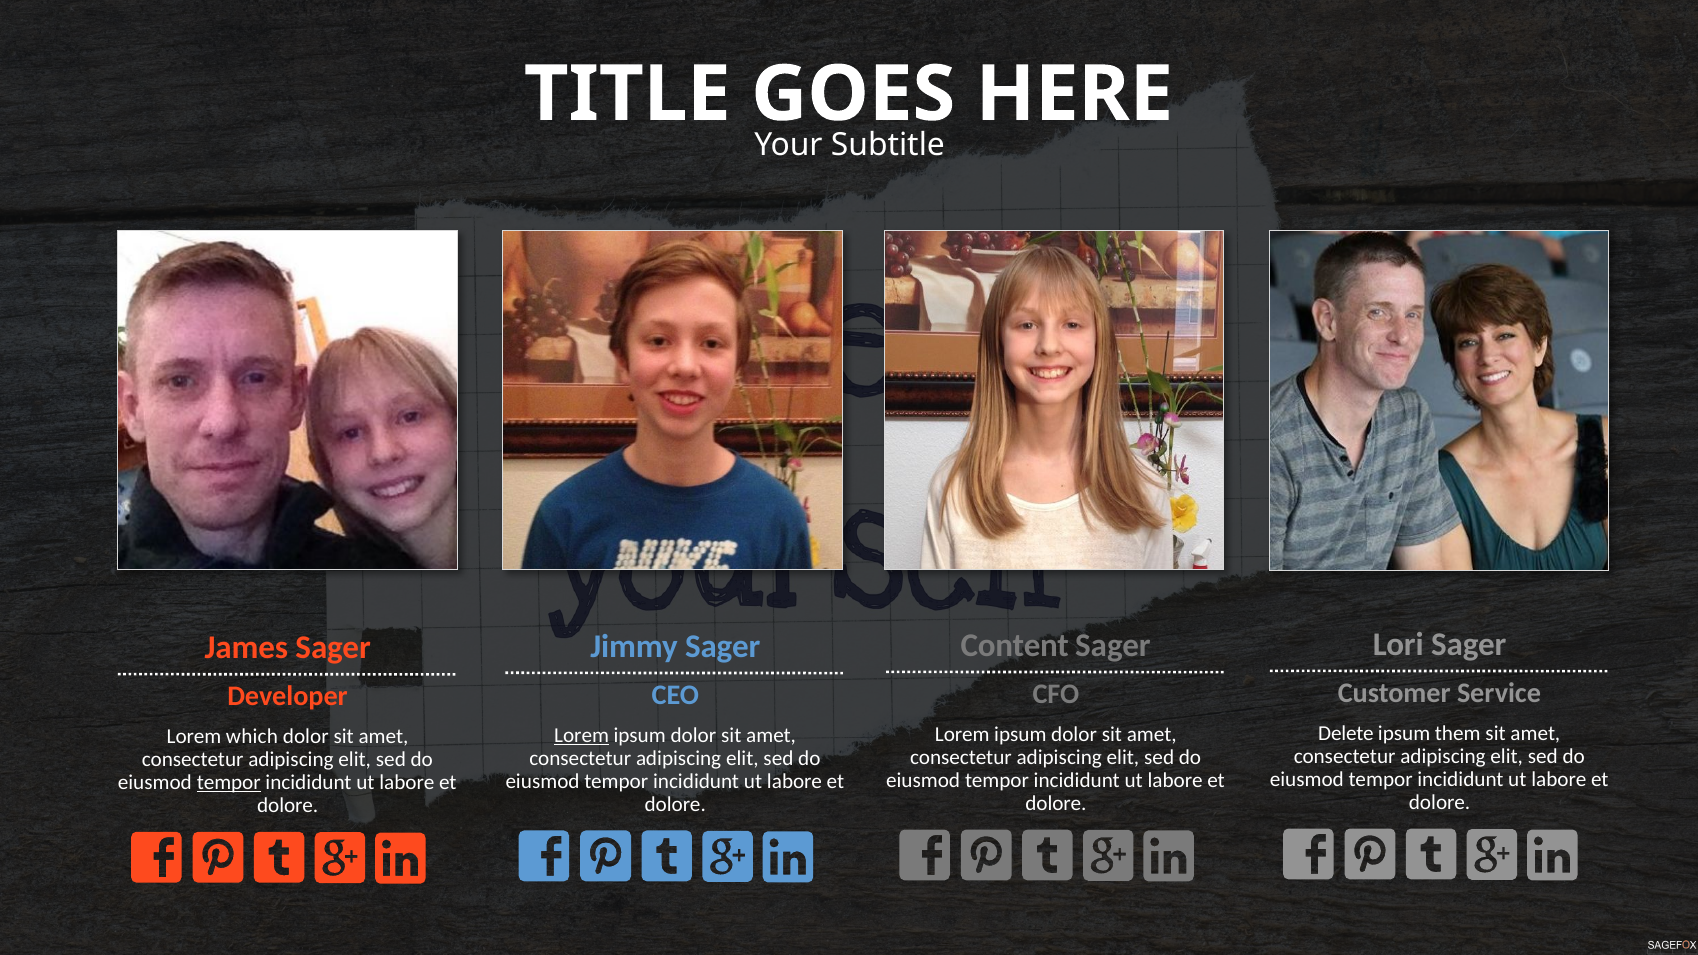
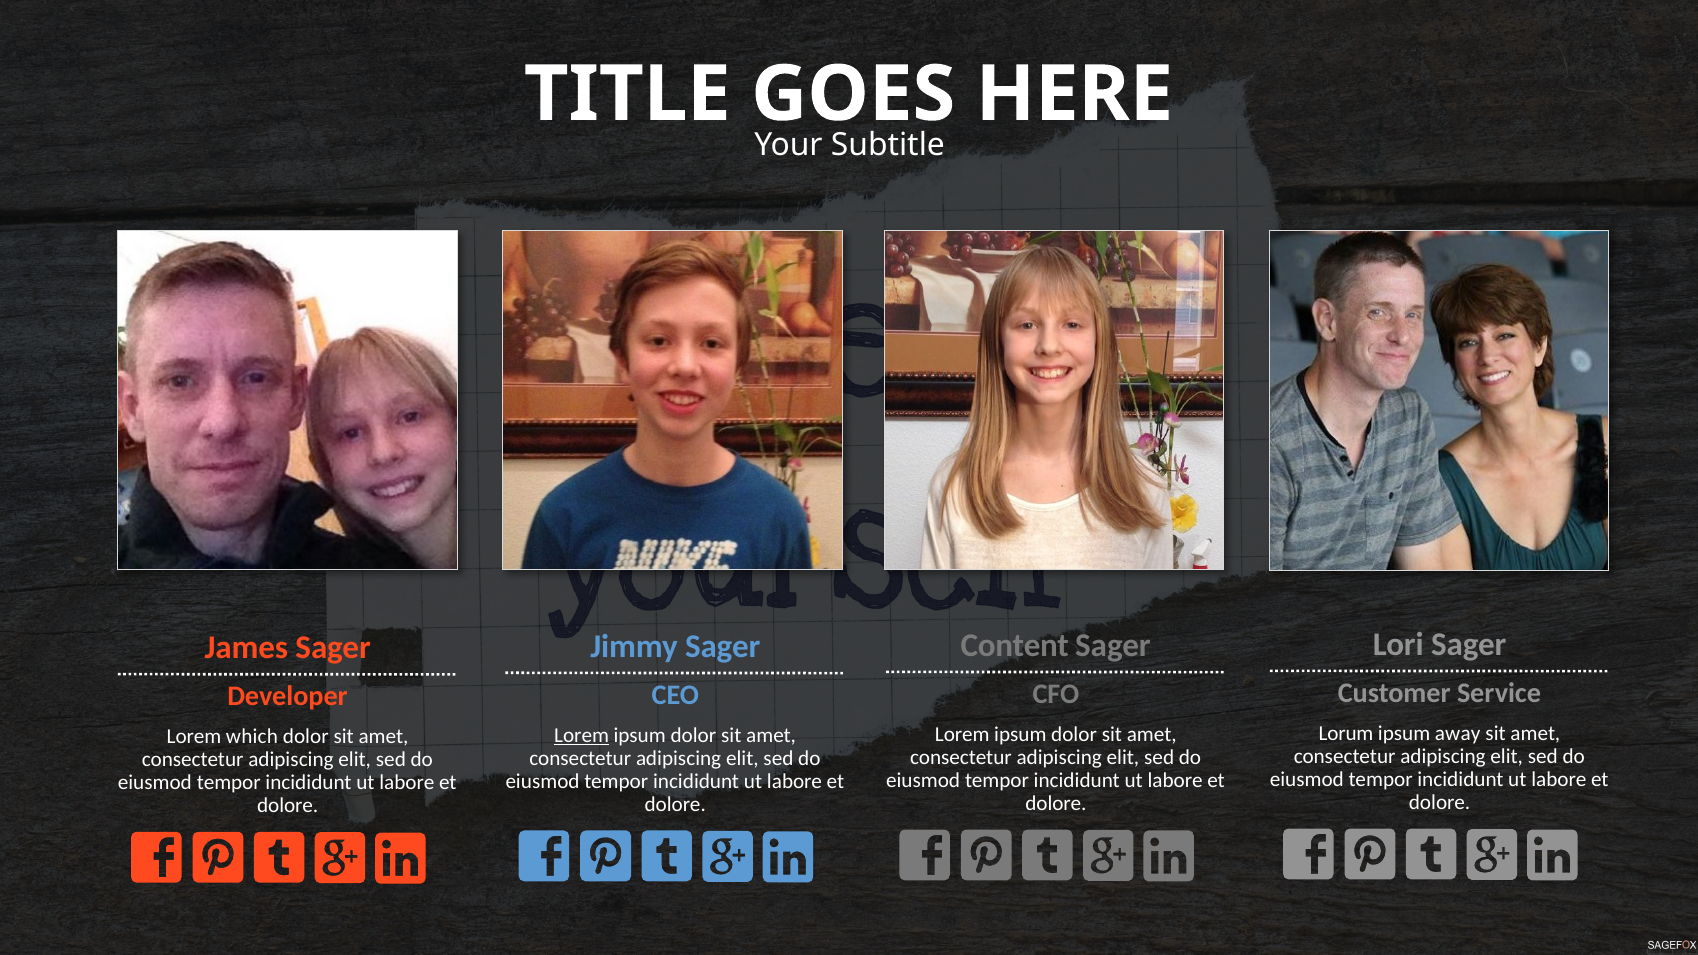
Delete: Delete -> Lorum
them: them -> away
tempor at (229, 783) underline: present -> none
